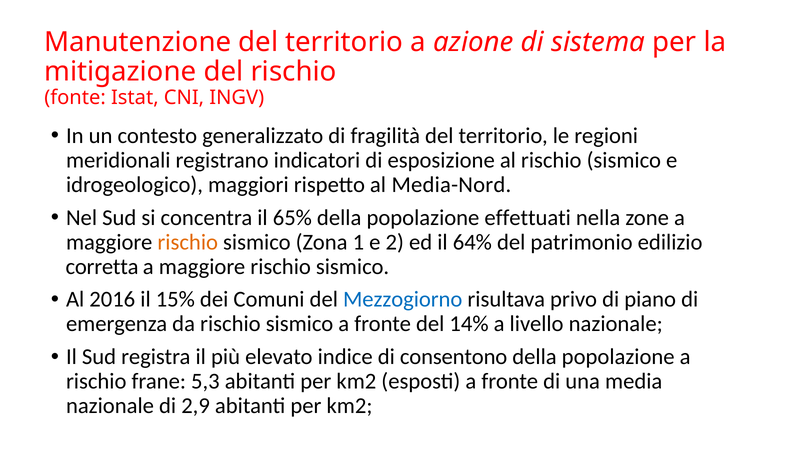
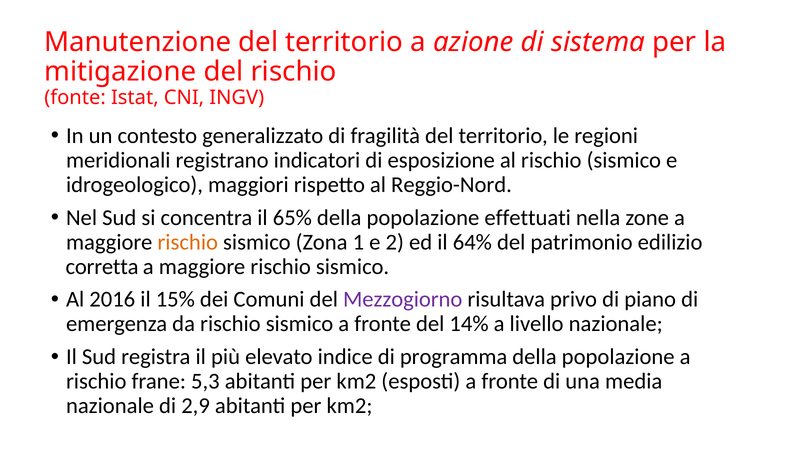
Media-Nord: Media-Nord -> Reggio-Nord
Mezzogiorno colour: blue -> purple
consentono: consentono -> programma
